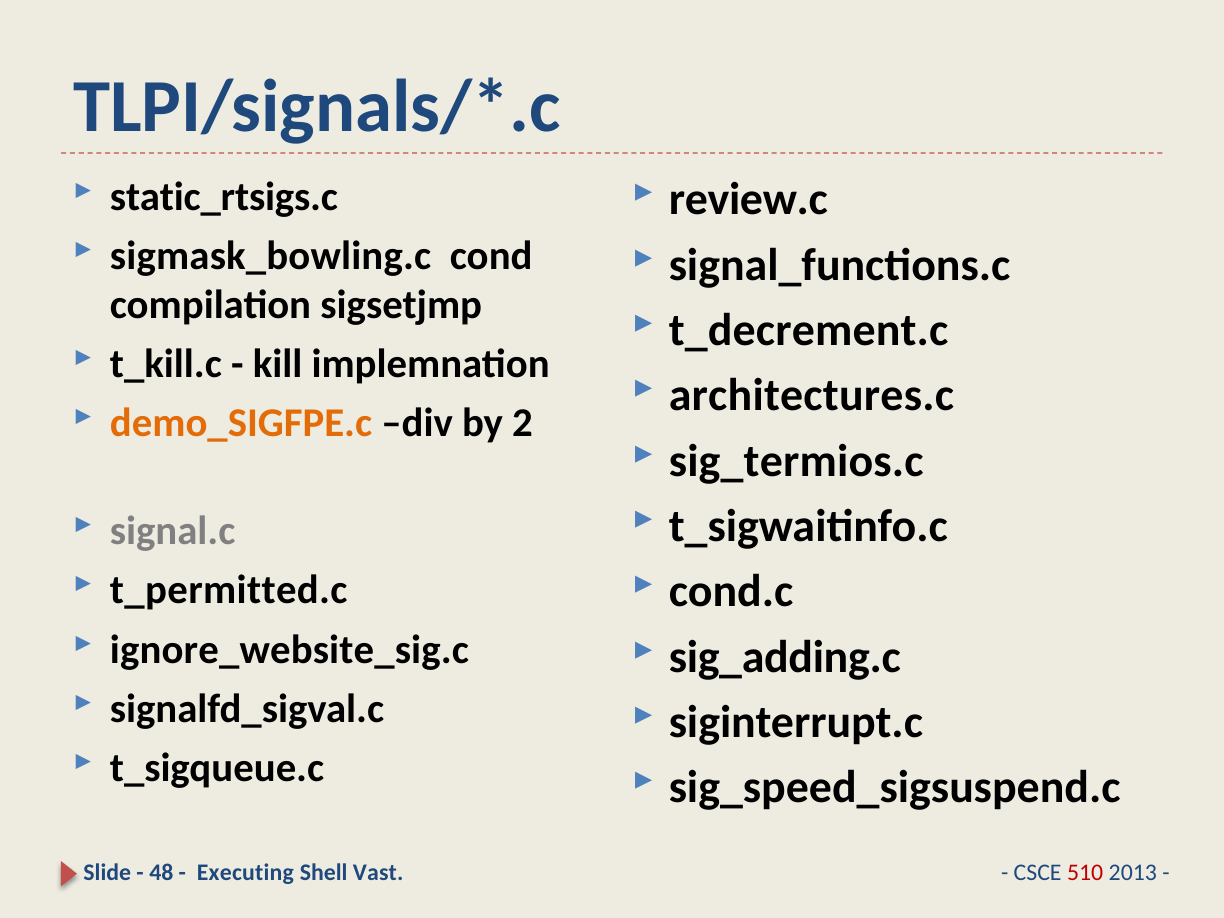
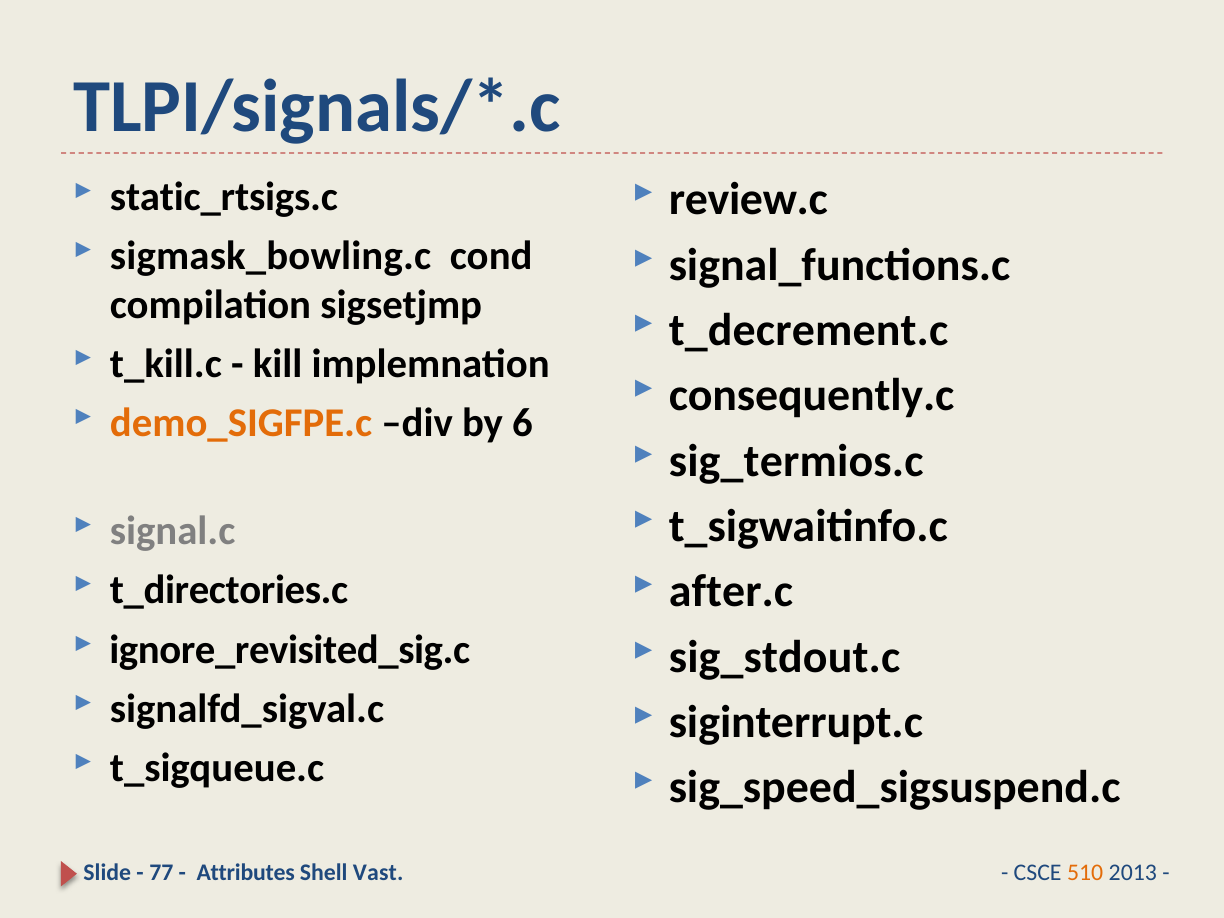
architectures.c: architectures.c -> consequently.c
2: 2 -> 6
cond.c: cond.c -> after.c
t_permitted.c: t_permitted.c -> t_directories.c
ignore_website_sig.c: ignore_website_sig.c -> ignore_revisited_sig.c
sig_adding.c: sig_adding.c -> sig_stdout.c
48: 48 -> 77
Executing: Executing -> Attributes
510 colour: red -> orange
